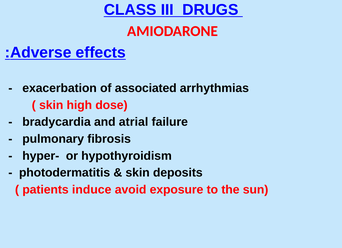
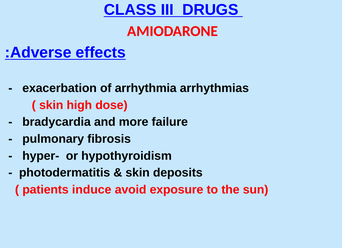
associated: associated -> arrhythmia
atrial: atrial -> more
